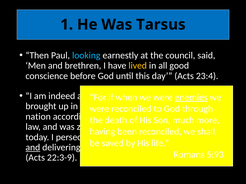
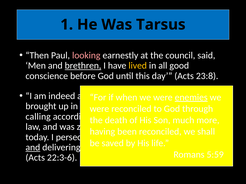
looking colour: light blue -> pink
brethren underline: none -> present
23:4: 23:4 -> 23:8
nation: nation -> calling
5:93: 5:93 -> 5:59
22:3-9: 22:3-9 -> 22:3-6
